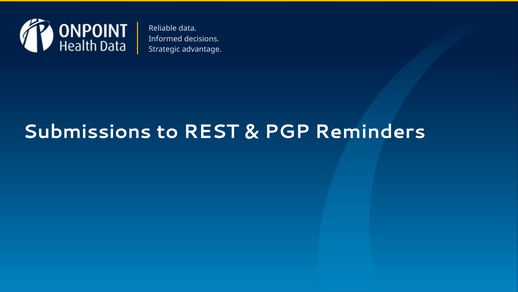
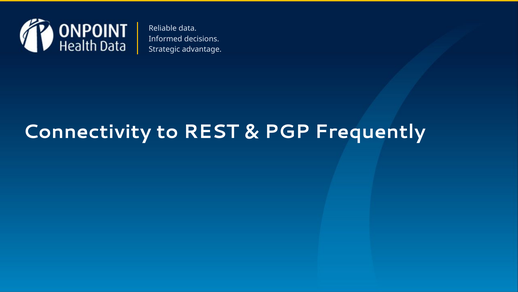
Submissions: Submissions -> Connectivity
Reminders: Reminders -> Frequently
